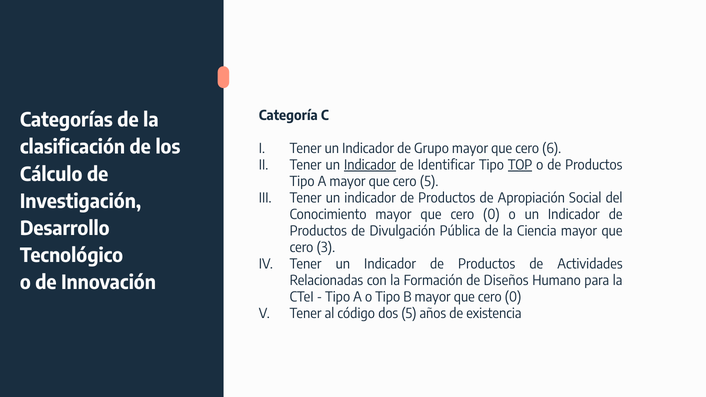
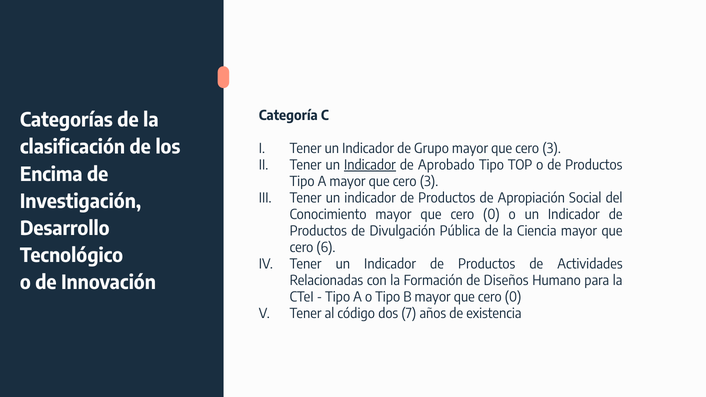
6 at (552, 149): 6 -> 3
Identificar: Identificar -> Aprobado
TOP underline: present -> none
Cálculo: Cálculo -> Encima
5 at (429, 182): 5 -> 3
3: 3 -> 6
dos 5: 5 -> 7
